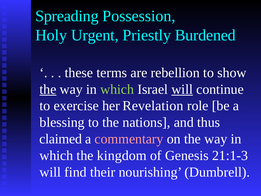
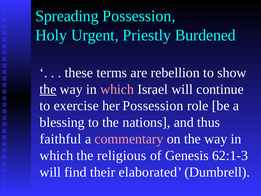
which at (117, 89) colour: light green -> pink
will at (182, 89) underline: present -> none
her Revelation: Revelation -> Possession
claimed: claimed -> faithful
kingdom: kingdom -> religious
21:1-3: 21:1-3 -> 62:1-3
nourishing: nourishing -> elaborated
